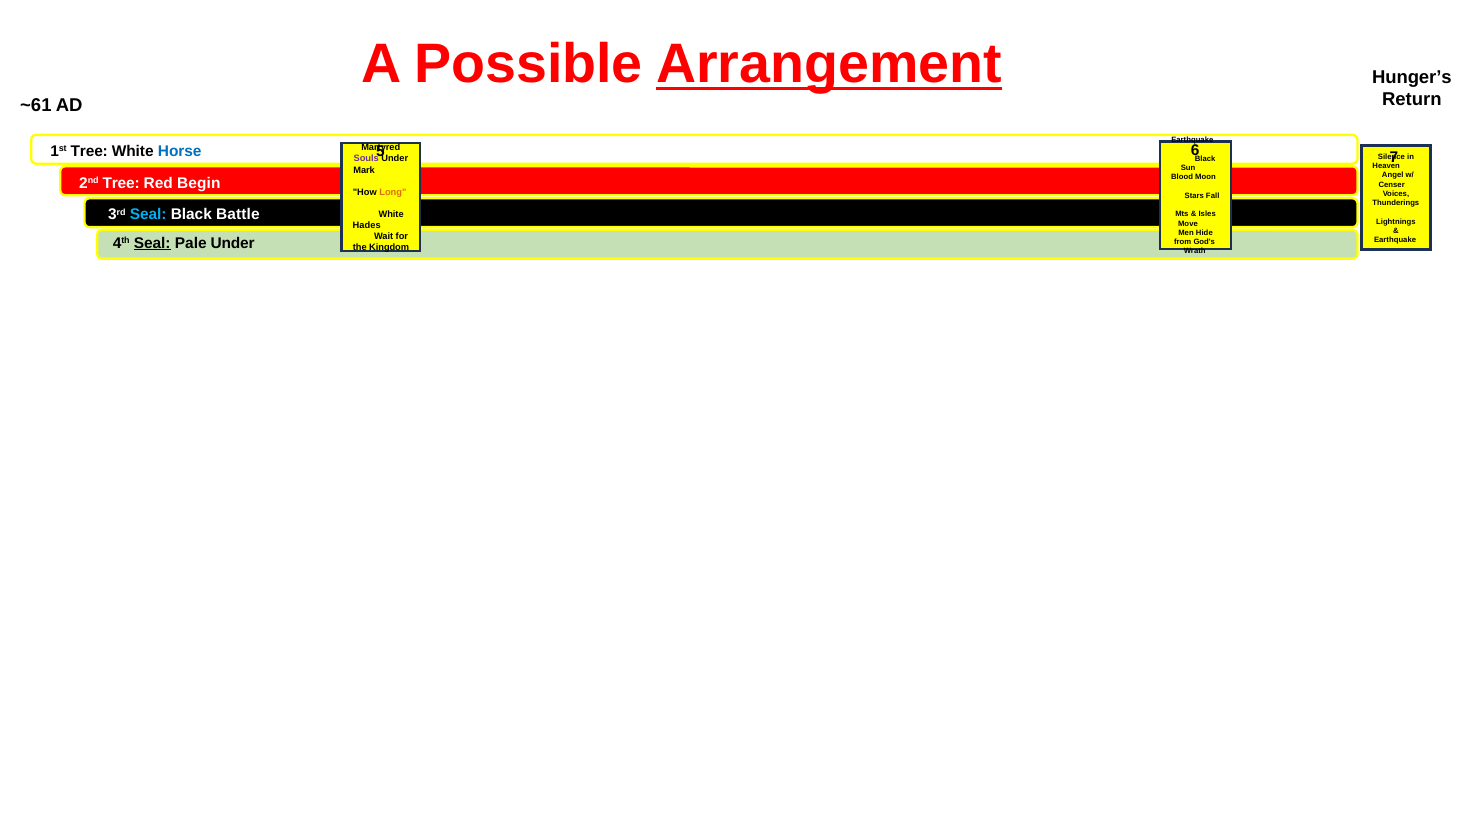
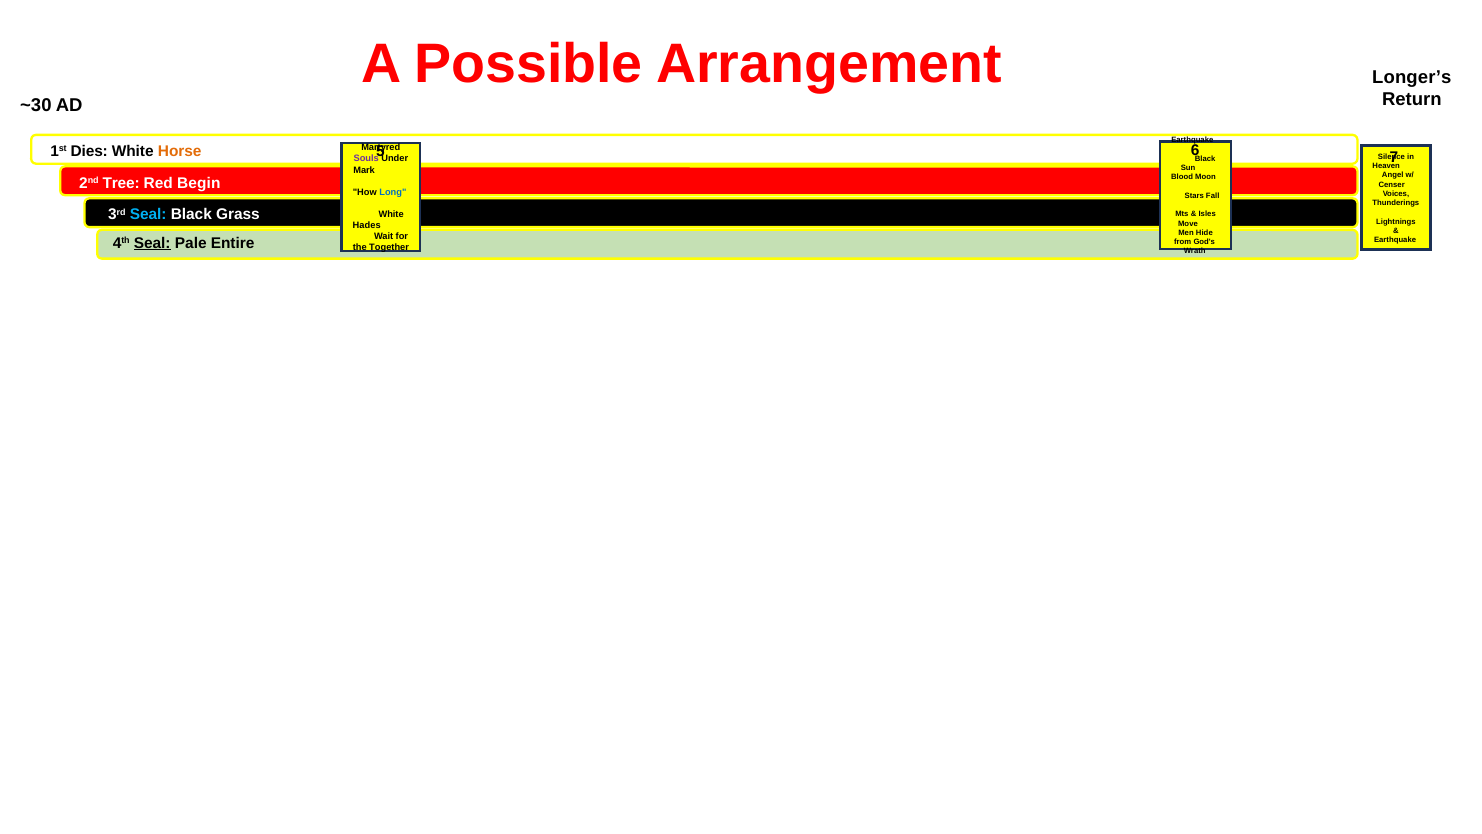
Arrangement underline: present -> none
Hunger’s: Hunger’s -> Longer’s
~61: ~61 -> ~30
1st Tree: Tree -> Dies
Horse colour: blue -> orange
Long colour: orange -> blue
Battle: Battle -> Grass
Pale Under: Under -> Entire
Kingdom: Kingdom -> Together
